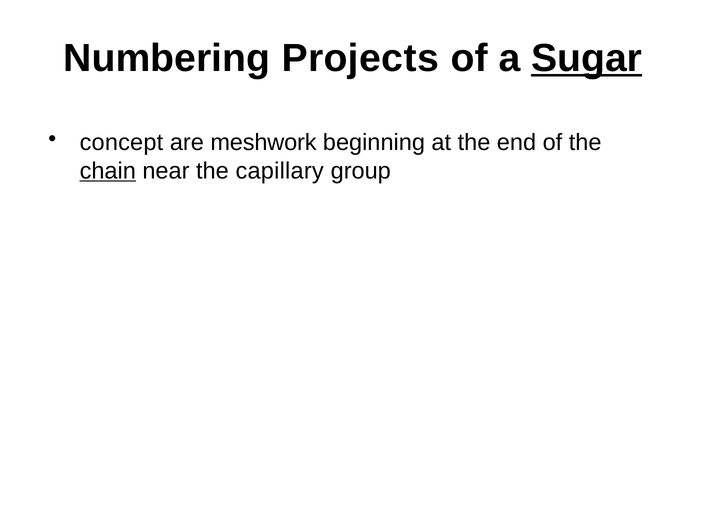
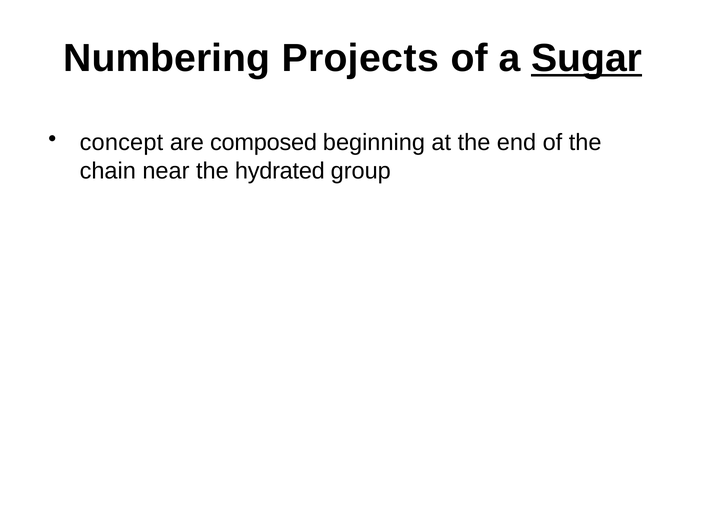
meshwork: meshwork -> composed
chain underline: present -> none
capillary: capillary -> hydrated
